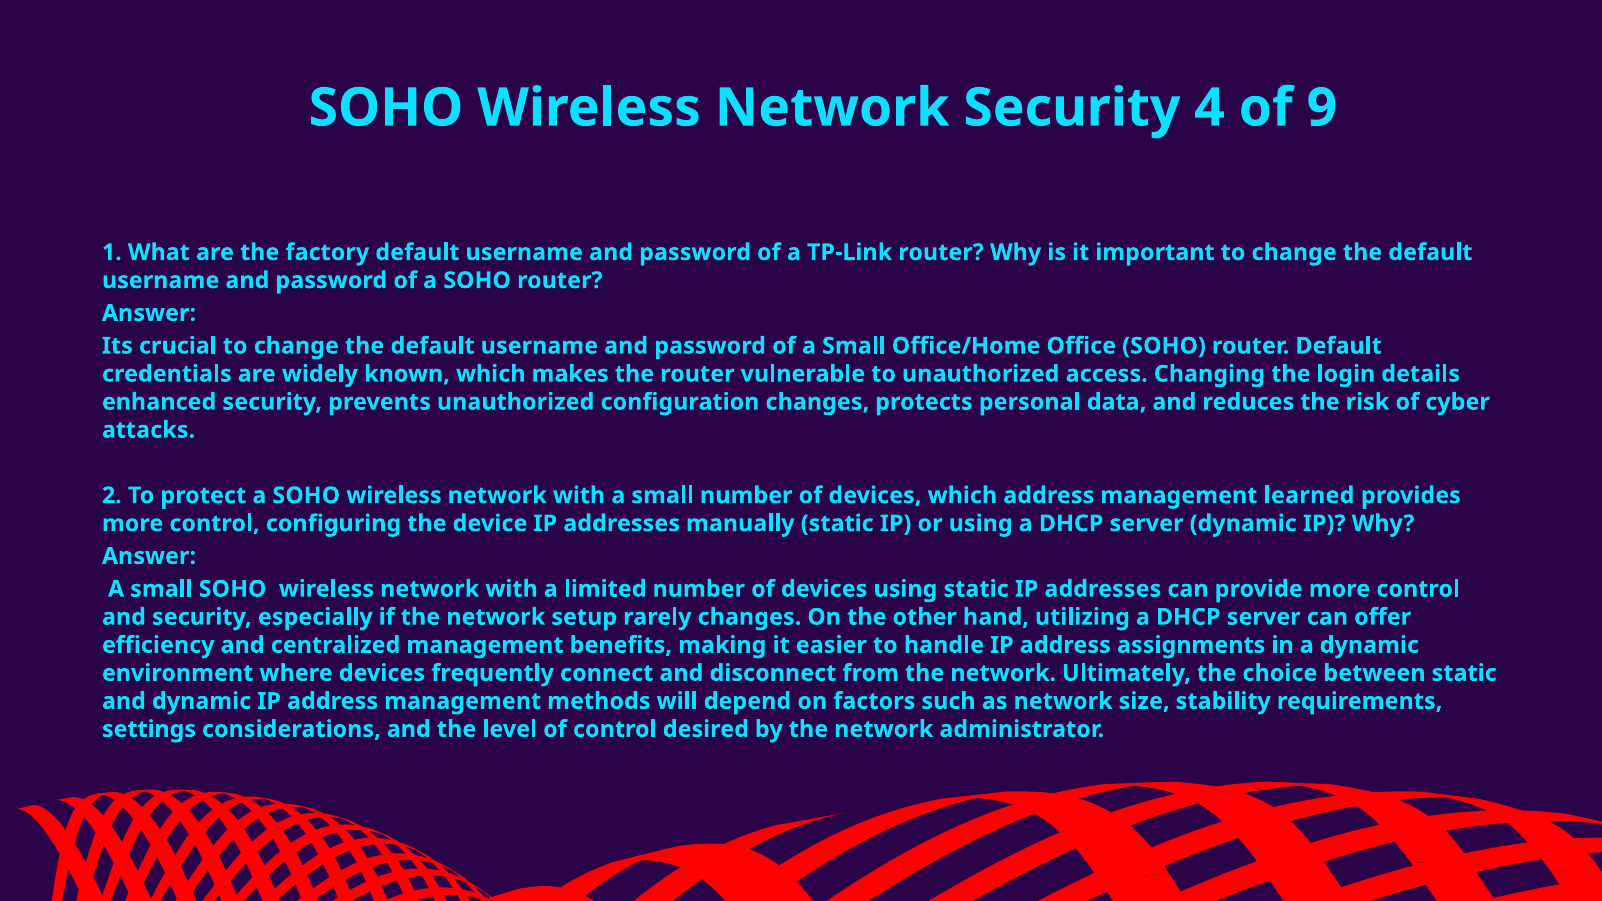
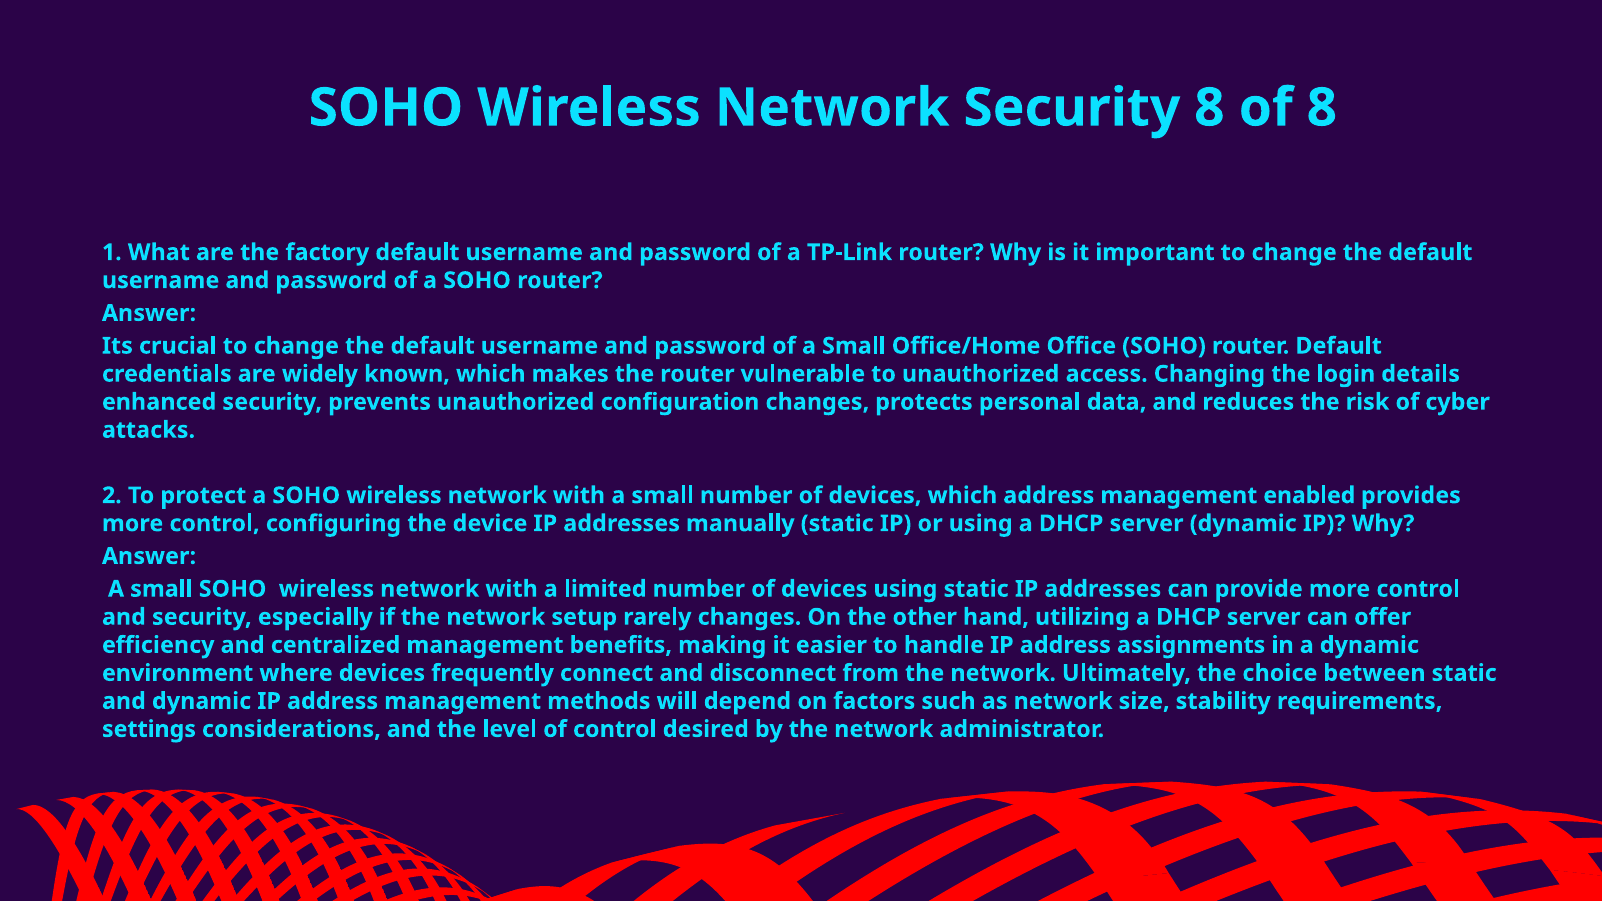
Security 4: 4 -> 8
of 9: 9 -> 8
learned: learned -> enabled
